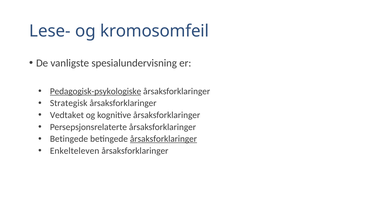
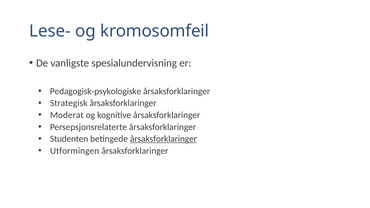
Pedagogisk-psykologiske underline: present -> none
Vedtaket: Vedtaket -> Moderat
Betingede at (69, 139): Betingede -> Studenten
Enkelteleven: Enkelteleven -> Utformingen
